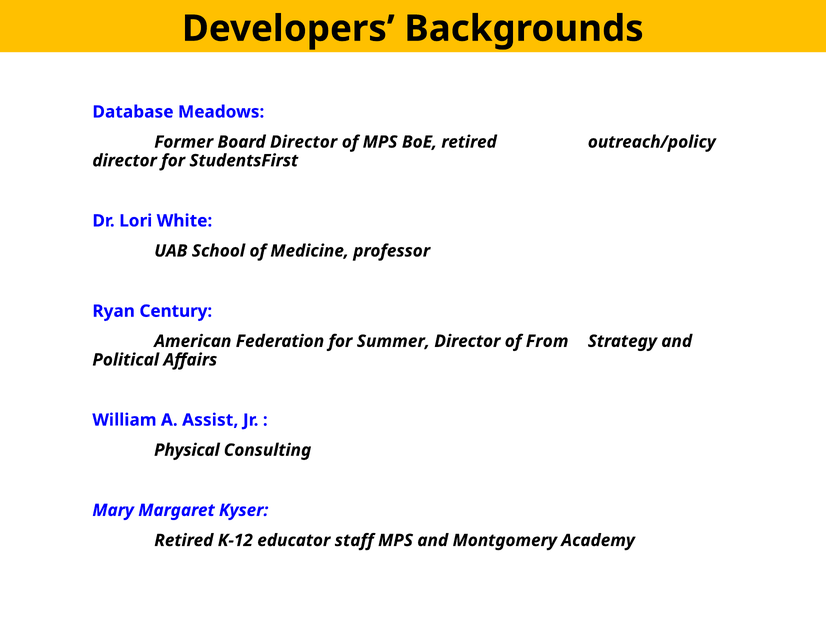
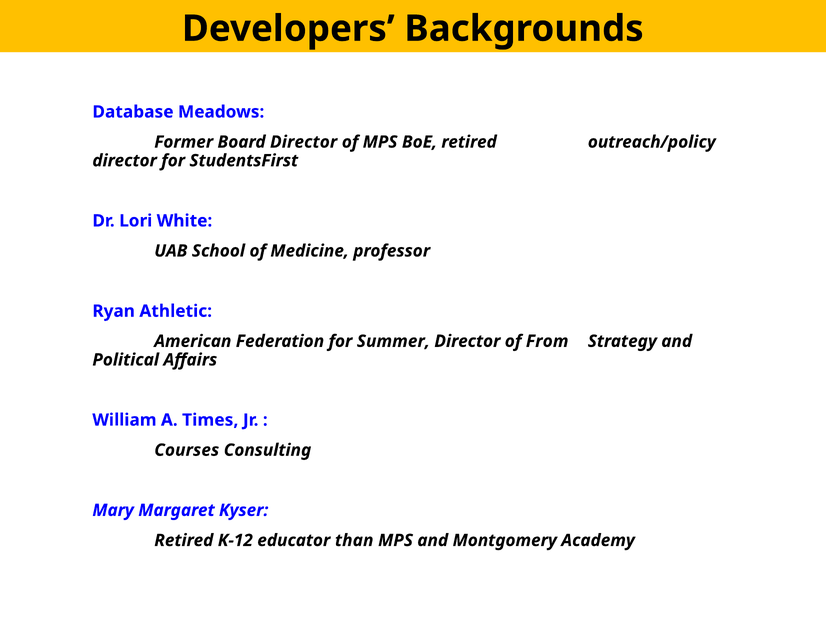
Century: Century -> Athletic
Assist: Assist -> Times
Physical: Physical -> Courses
staff: staff -> than
